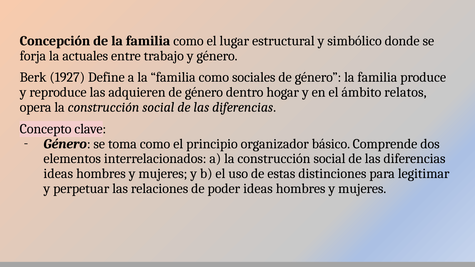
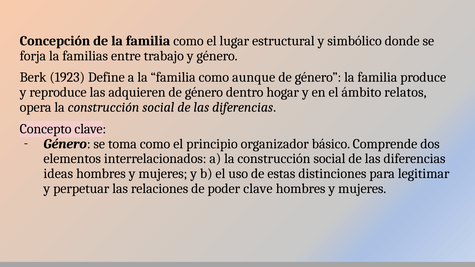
actuales: actuales -> familias
1927: 1927 -> 1923
sociales: sociales -> aunque
poder ideas: ideas -> clave
